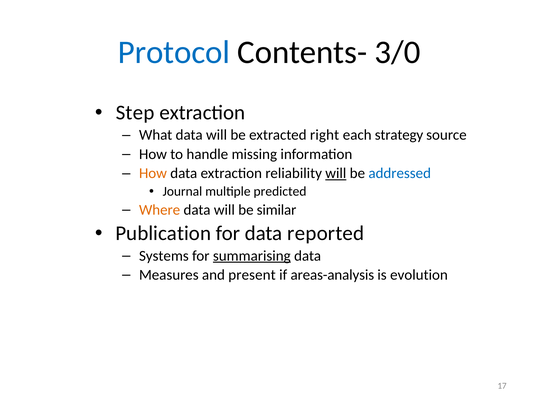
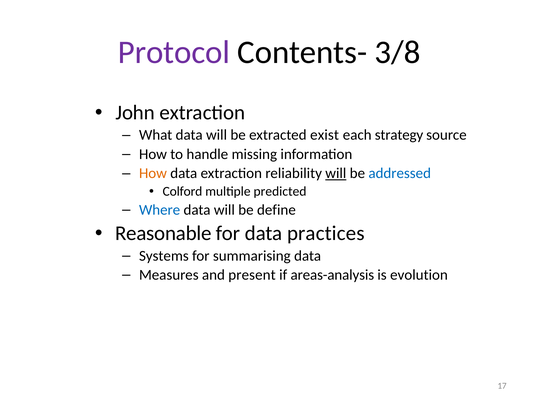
Protocol colour: blue -> purple
3/0: 3/0 -> 3/8
Step: Step -> John
right: right -> exist
Journal: Journal -> Colford
Where colour: orange -> blue
similar: similar -> define
Publication: Publication -> Reasonable
reported: reported -> practices
summarising underline: present -> none
